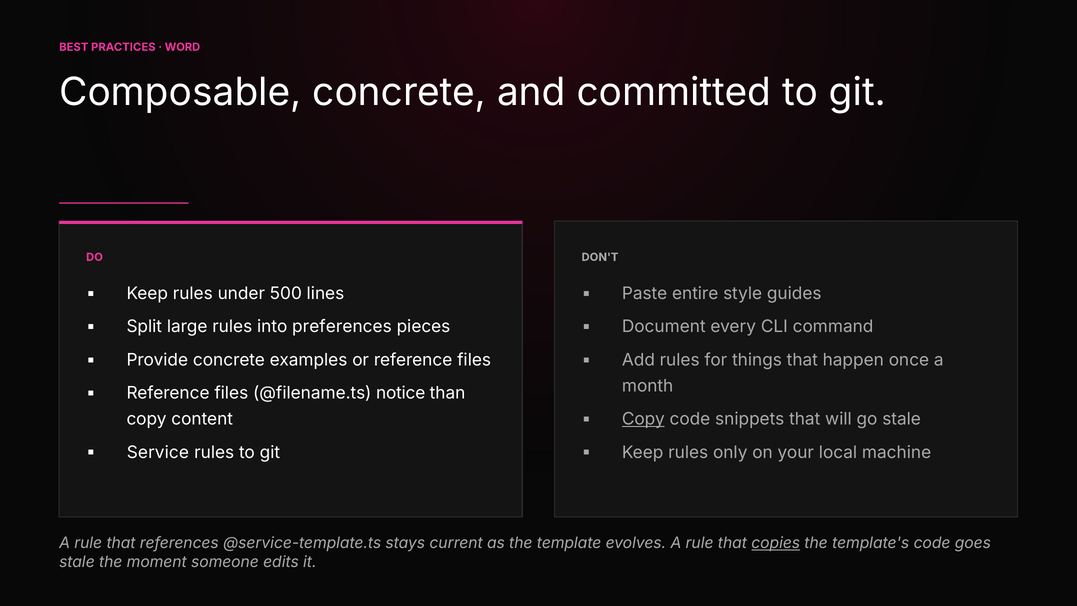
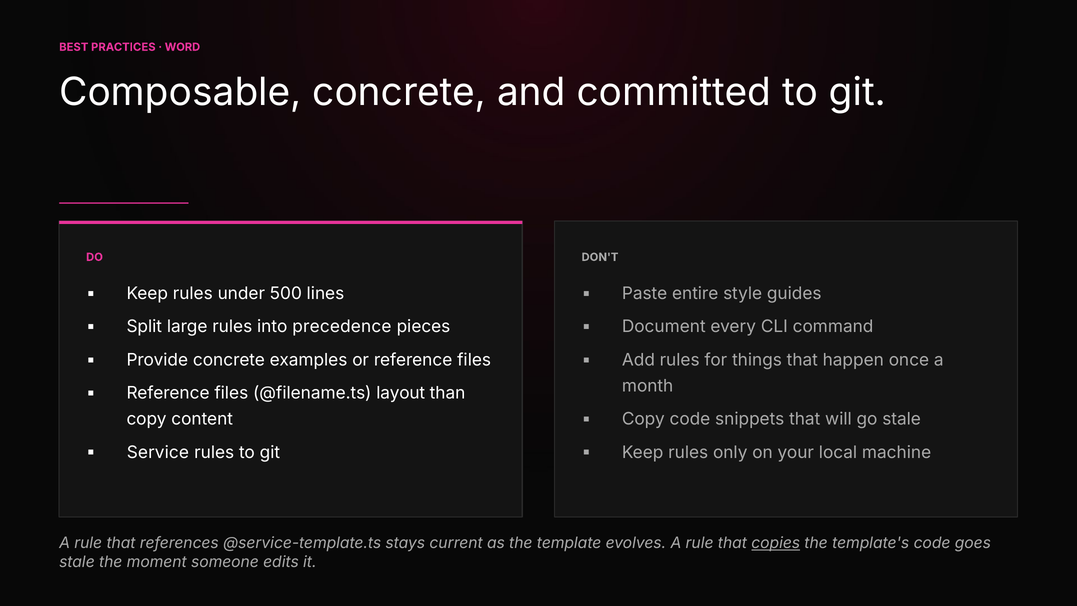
preferences: preferences -> precedence
notice: notice -> layout
Copy at (643, 419) underline: present -> none
